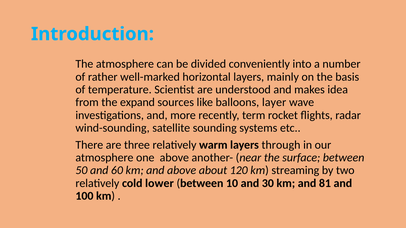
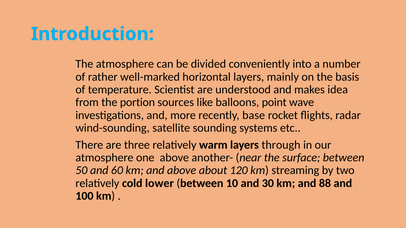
expand: expand -> portion
layer: layer -> point
term: term -> base
81: 81 -> 88
